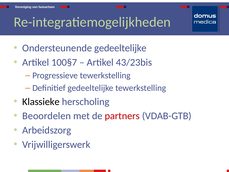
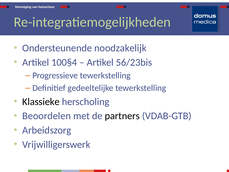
Ondersteunende gedeeltelijke: gedeeltelijke -> noodzakelijk
100§7: 100§7 -> 100§4
43/23bis: 43/23bis -> 56/23bis
partners colour: red -> black
